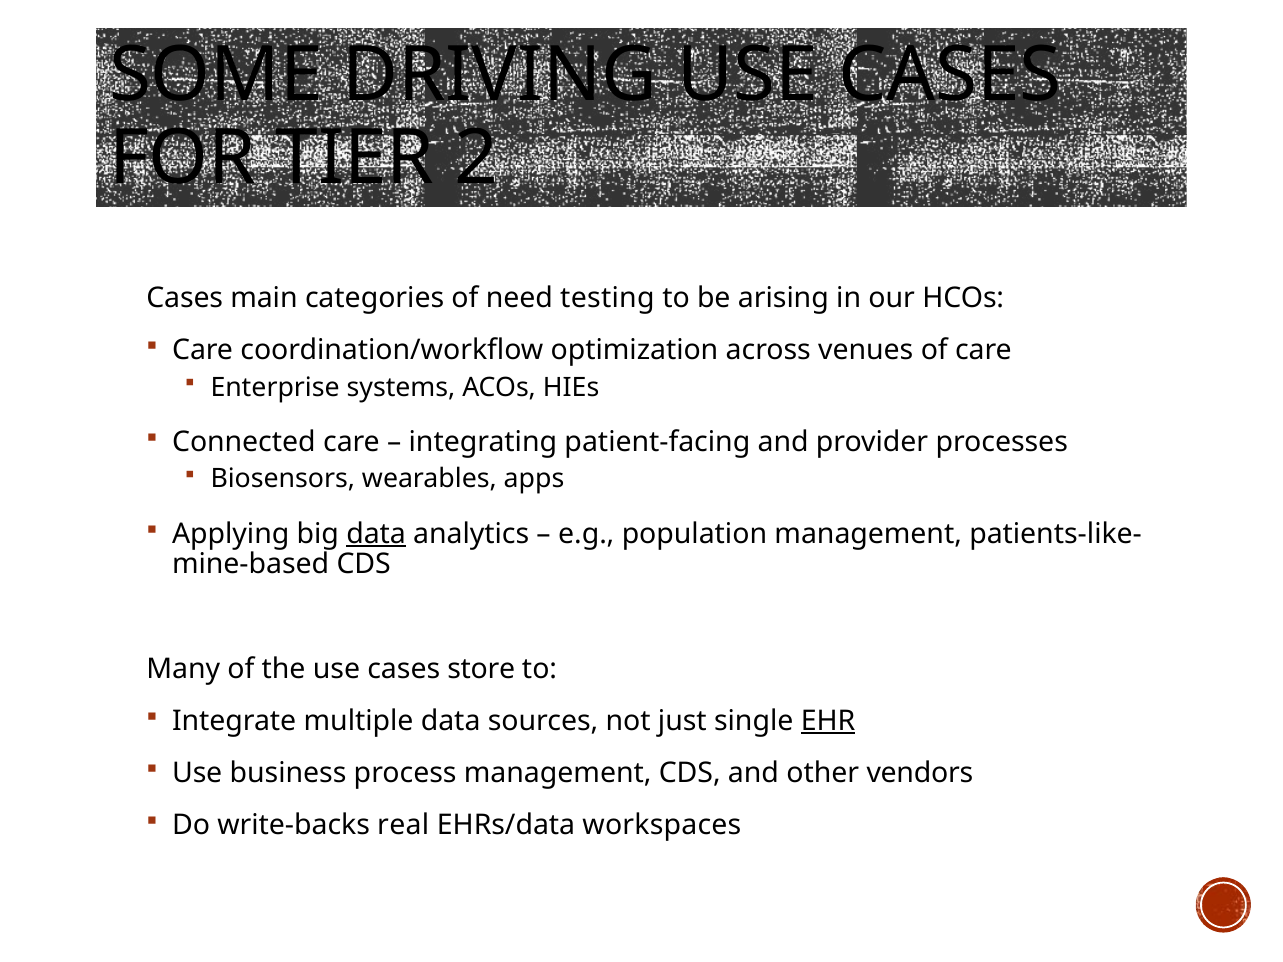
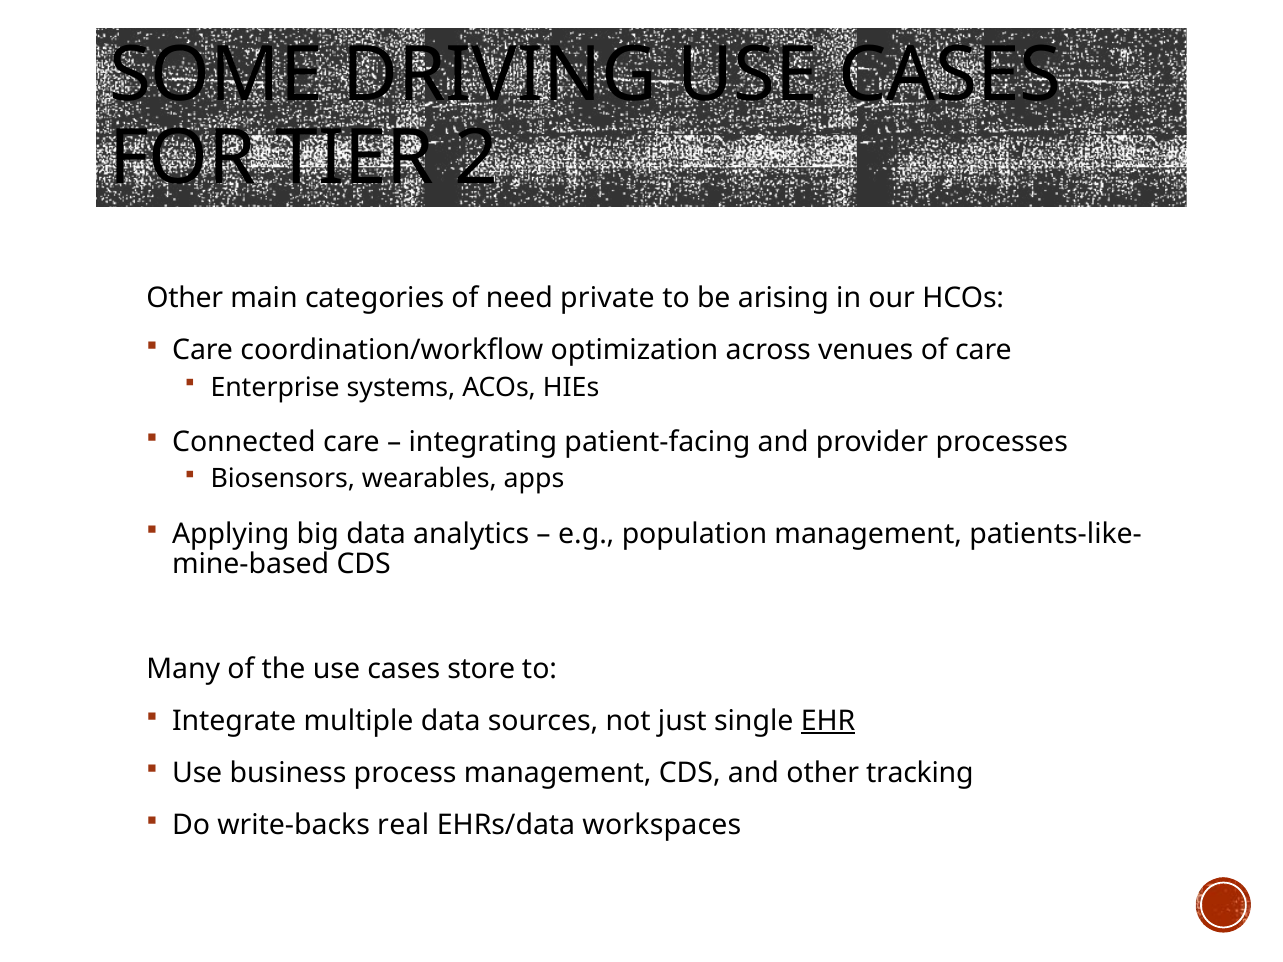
Cases at (185, 298): Cases -> Other
testing: testing -> private
data at (376, 534) underline: present -> none
vendors: vendors -> tracking
